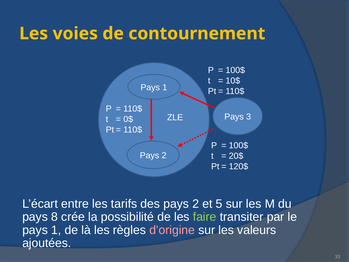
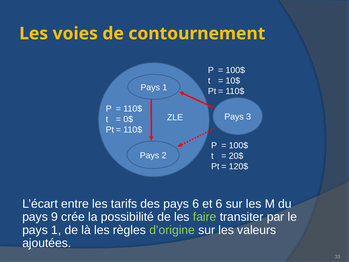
des pays 2: 2 -> 6
et 5: 5 -> 6
8: 8 -> 9
d’origine colour: pink -> light green
